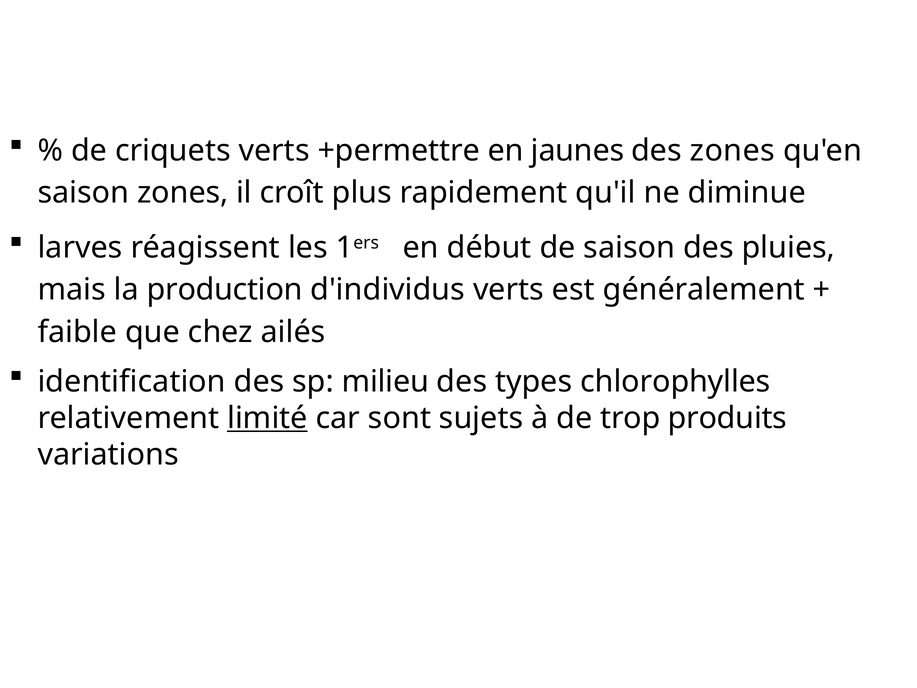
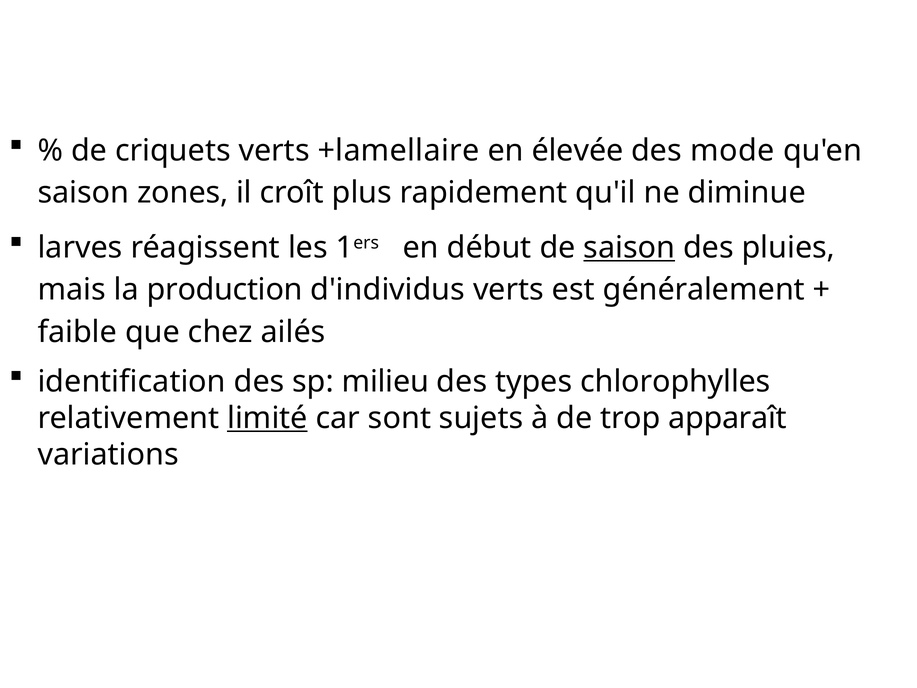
+permettre: +permettre -> +lamellaire
jaunes: jaunes -> élevée
des zones: zones -> mode
saison at (629, 248) underline: none -> present
produits: produits -> apparaît
